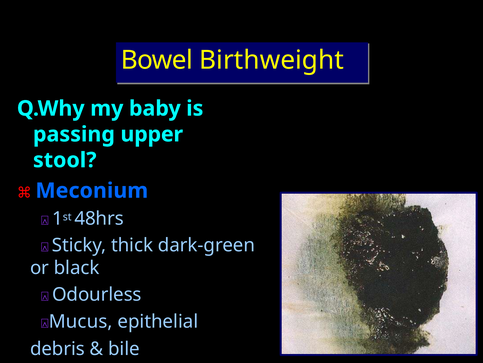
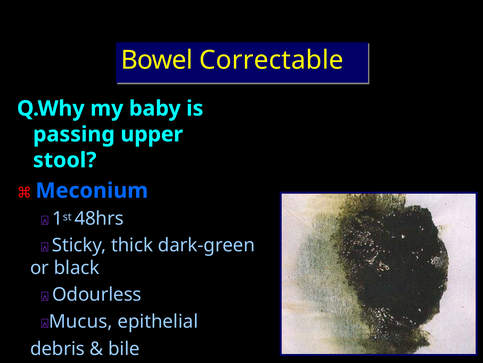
Birthweight: Birthweight -> Correctable
